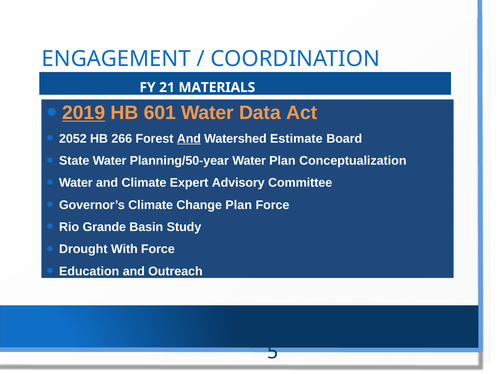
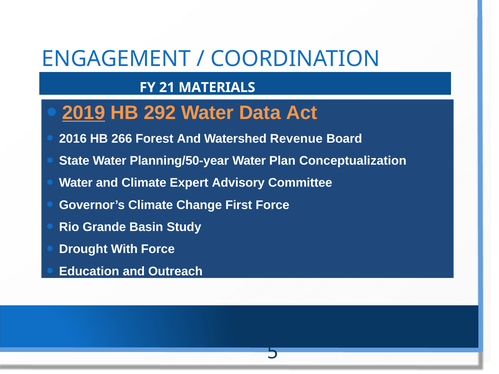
601: 601 -> 292
2052: 2052 -> 2016
And at (189, 139) underline: present -> none
Estimate: Estimate -> Revenue
Change Plan: Plan -> First
